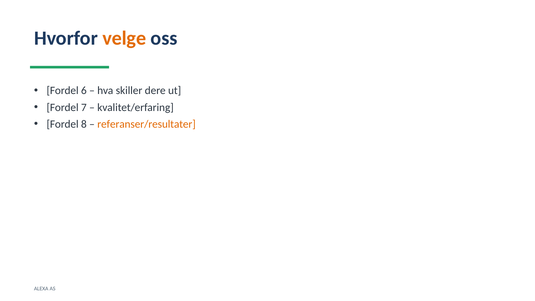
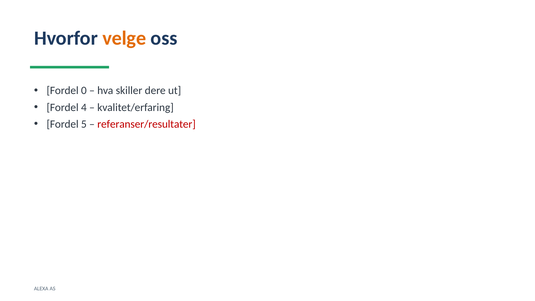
6: 6 -> 0
7: 7 -> 4
8: 8 -> 5
referanser/resultater colour: orange -> red
